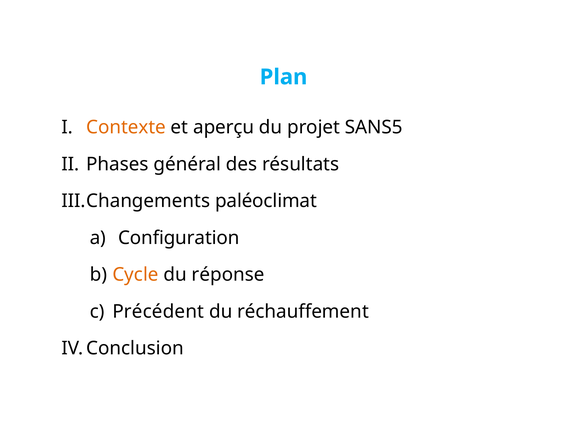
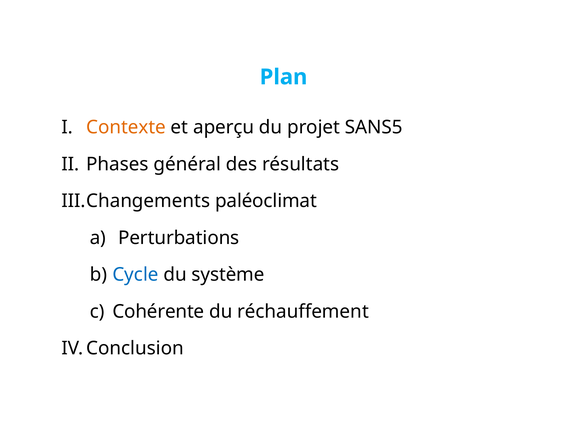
Configuration: Configuration -> Perturbations
Cycle colour: orange -> blue
réponse: réponse -> système
Précédent: Précédent -> Cohérente
